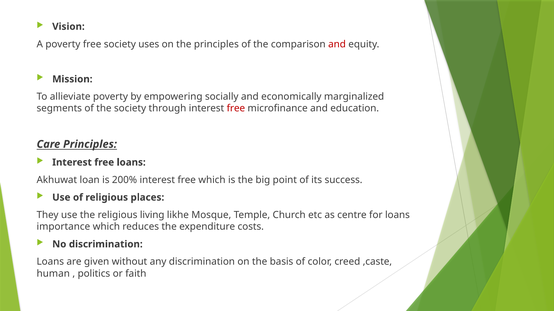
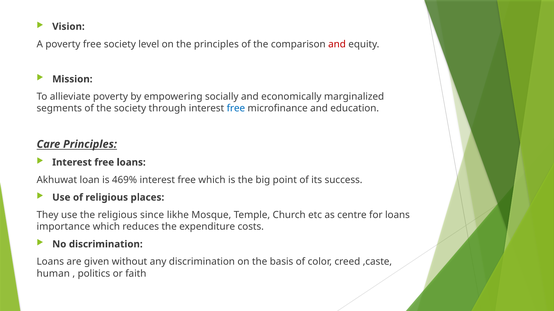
uses: uses -> level
free at (236, 109) colour: red -> blue
200%: 200% -> 469%
living: living -> since
